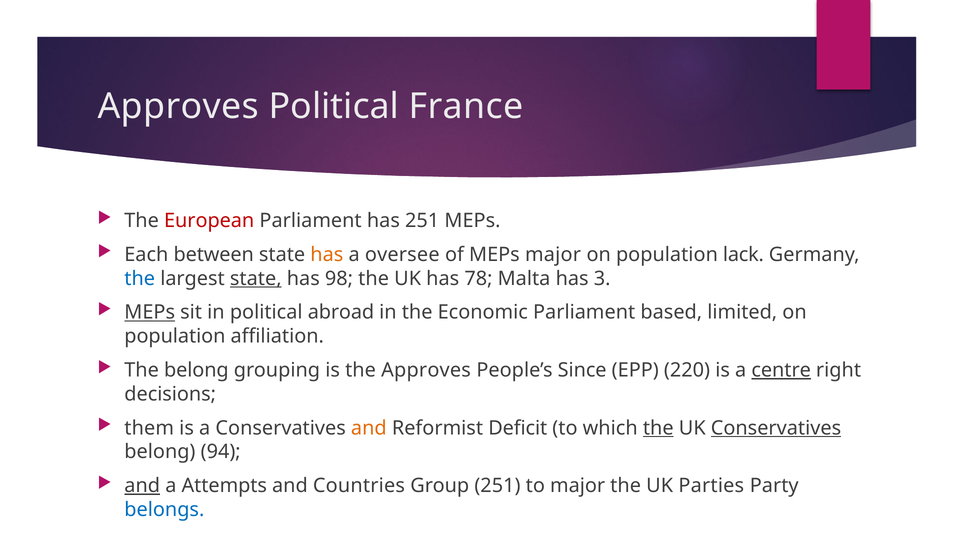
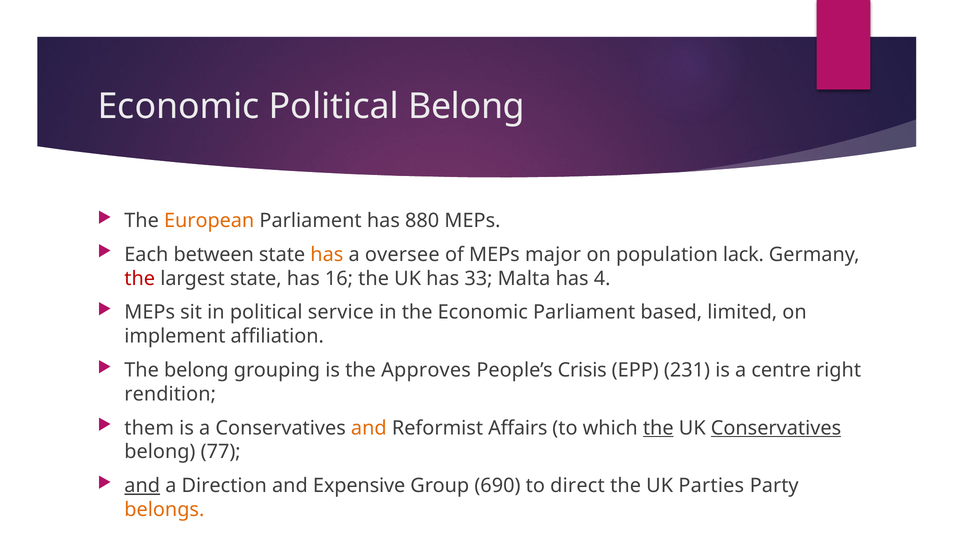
Approves at (178, 106): Approves -> Economic
Political France: France -> Belong
European colour: red -> orange
has 251: 251 -> 880
the at (140, 278) colour: blue -> red
state at (256, 278) underline: present -> none
98: 98 -> 16
78: 78 -> 33
3: 3 -> 4
MEPs at (150, 312) underline: present -> none
abroad: abroad -> service
population at (175, 336): population -> implement
Since: Since -> Crisis
220: 220 -> 231
centre underline: present -> none
decisions: decisions -> rendition
Deficit: Deficit -> Affairs
94: 94 -> 77
Attempts: Attempts -> Direction
Countries: Countries -> Expensive
Group 251: 251 -> 690
to major: major -> direct
belongs colour: blue -> orange
